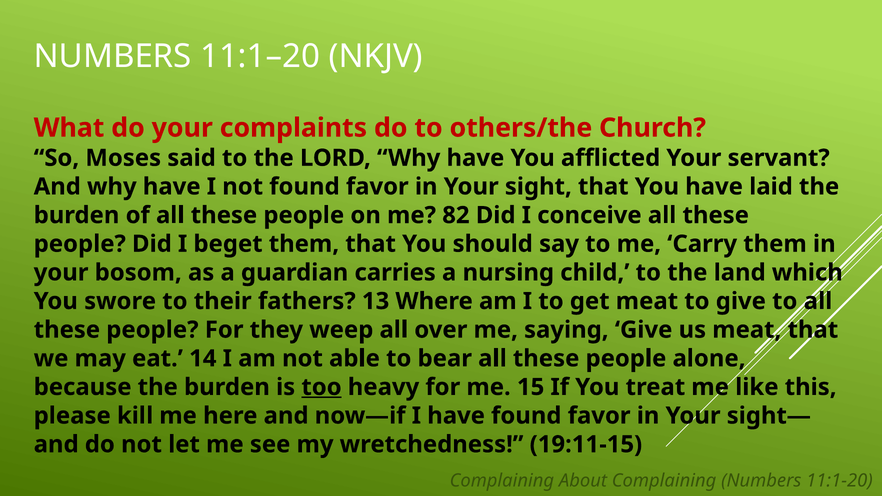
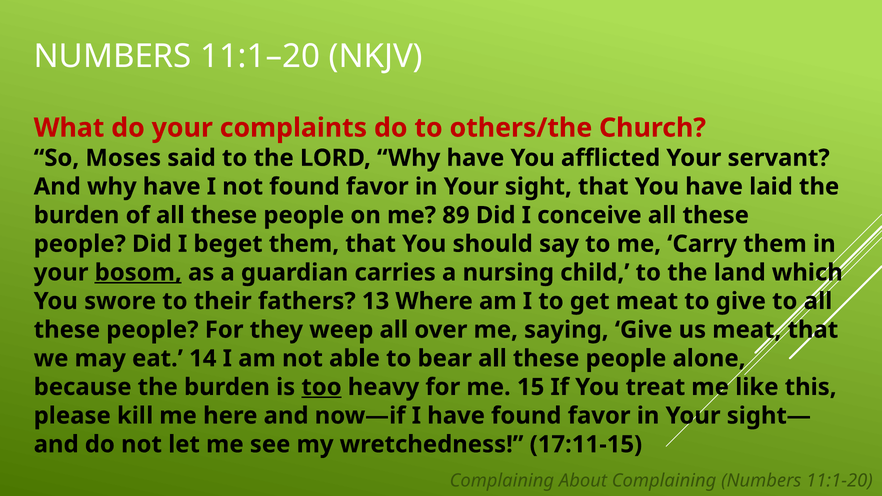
82: 82 -> 89
bosom underline: none -> present
19:11-15: 19:11-15 -> 17:11-15
